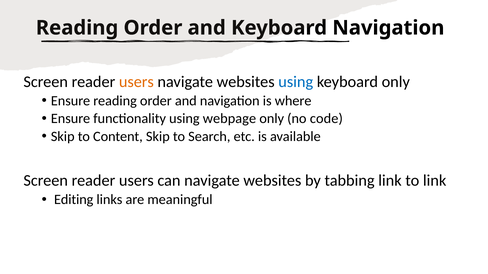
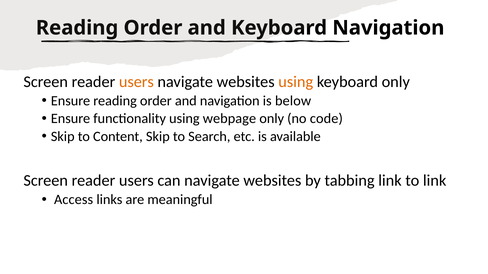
using at (296, 82) colour: blue -> orange
where: where -> below
Editing: Editing -> Access
